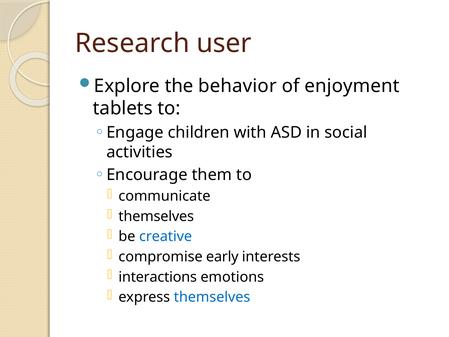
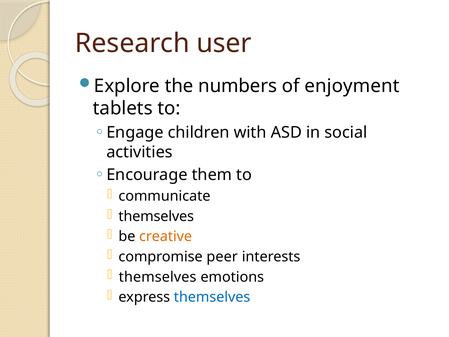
behavior: behavior -> numbers
creative colour: blue -> orange
early: early -> peer
interactions at (158, 277): interactions -> themselves
